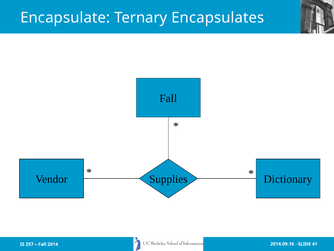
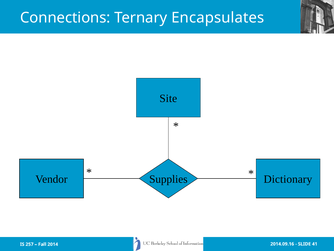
Encapsulate: Encapsulate -> Connections
Fall at (168, 98): Fall -> Site
